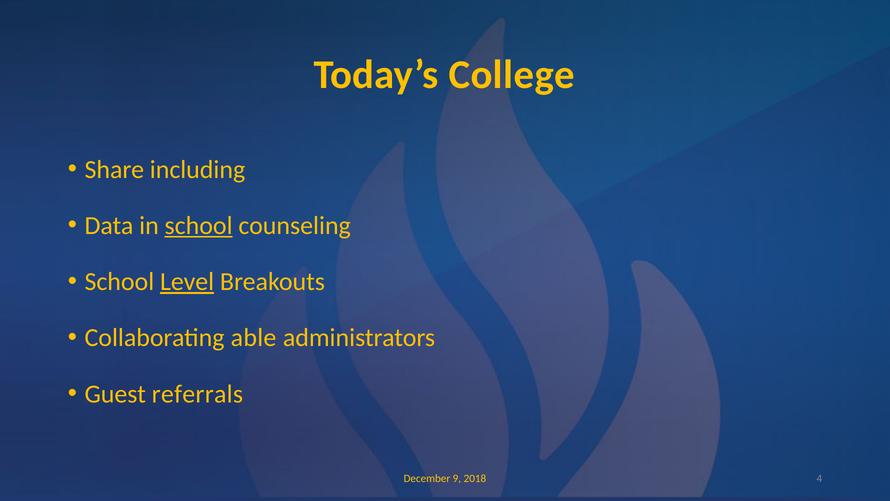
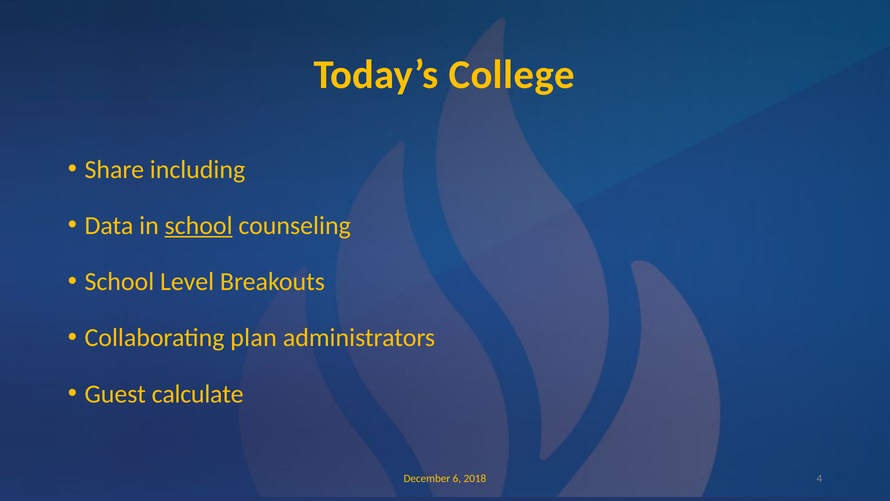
Level underline: present -> none
able: able -> plan
referrals: referrals -> calculate
9: 9 -> 6
